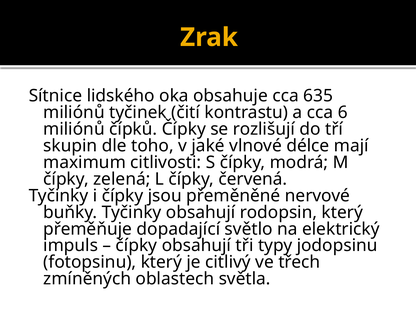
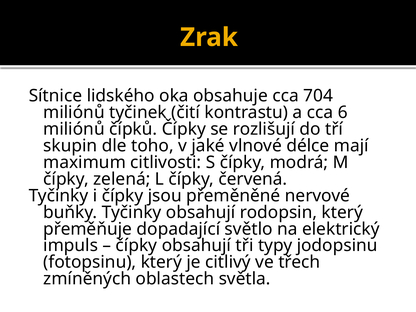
635: 635 -> 704
